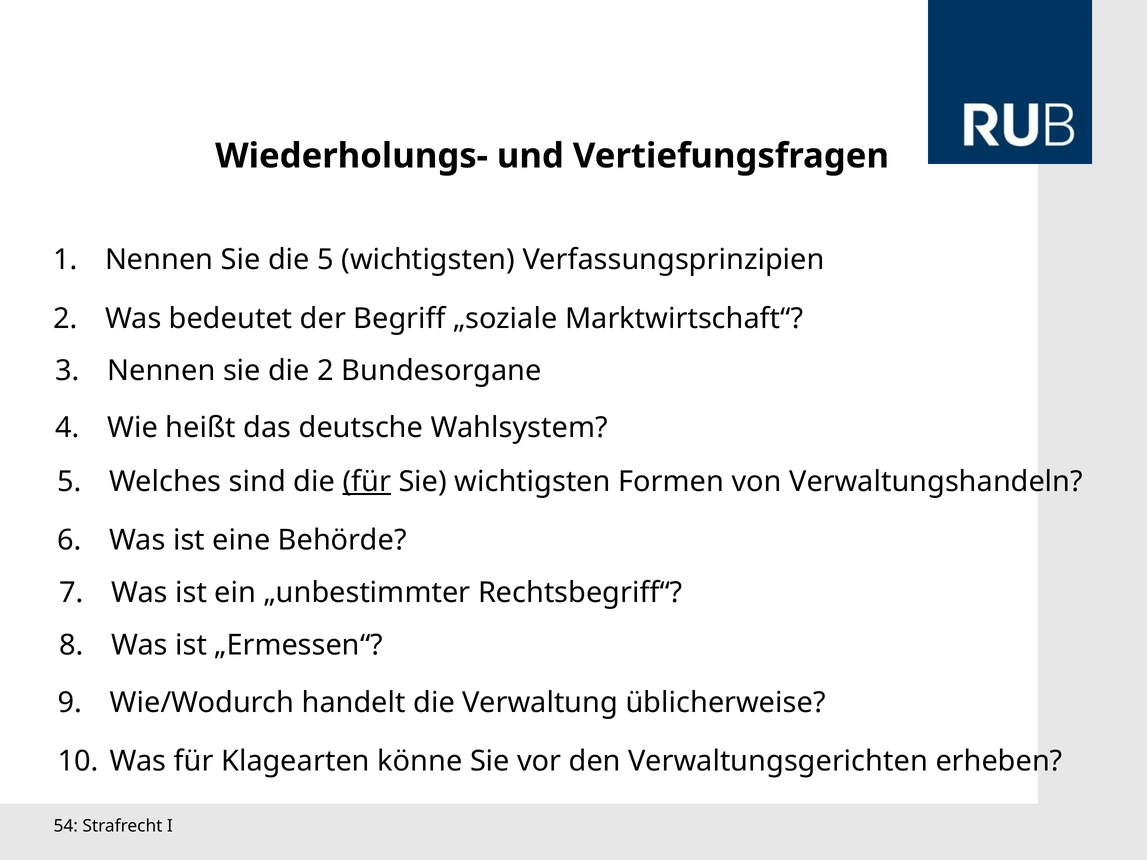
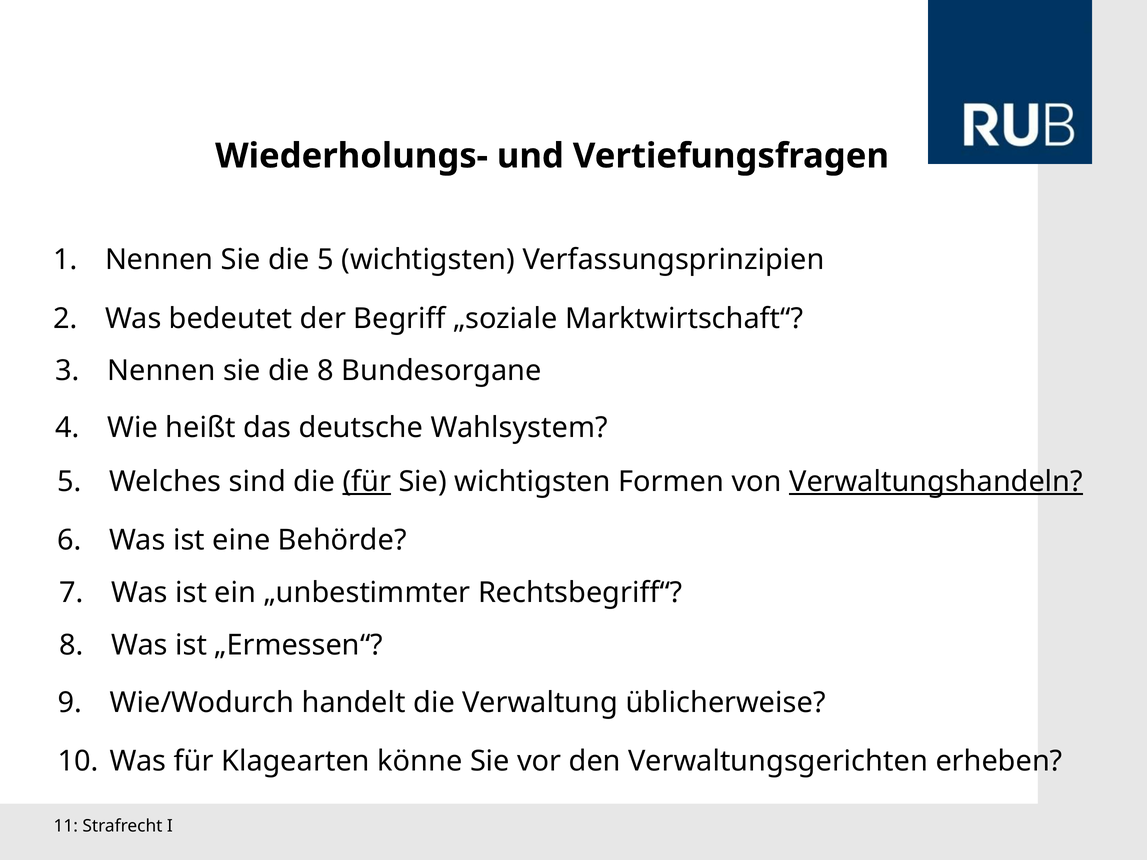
die 2: 2 -> 8
Verwaltungshandeln underline: none -> present
54: 54 -> 11
